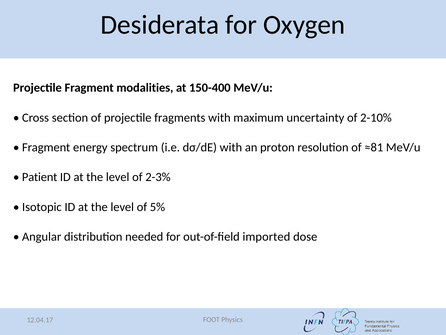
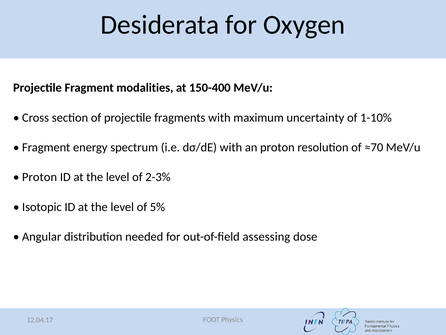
2-10%: 2-10% -> 1-10%
≈81: ≈81 -> ≈70
Patient at (40, 177): Patient -> Proton
imported: imported -> assessing
